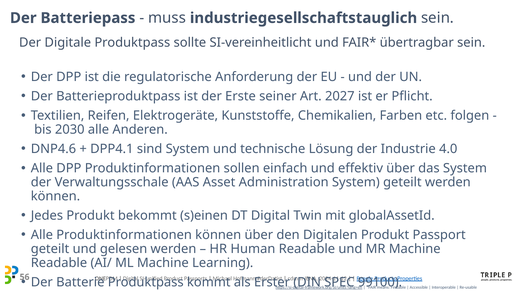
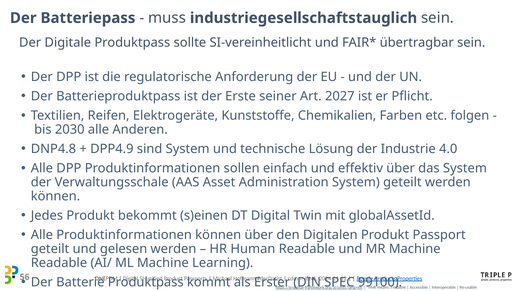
DNP4.6: DNP4.6 -> DNP4.8
DPP4.1: DPP4.1 -> DPP4.9
